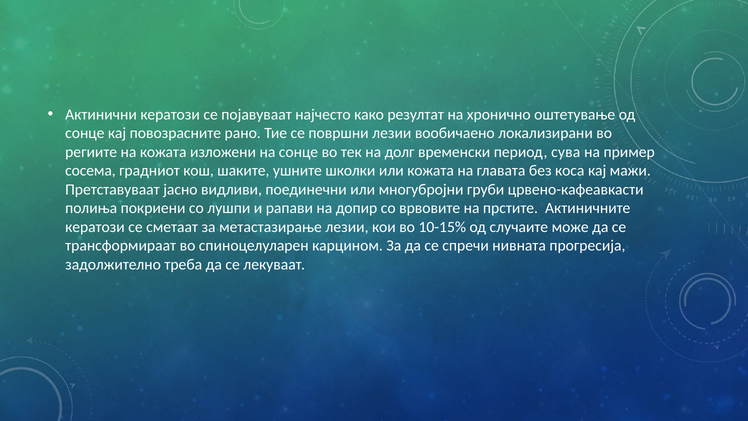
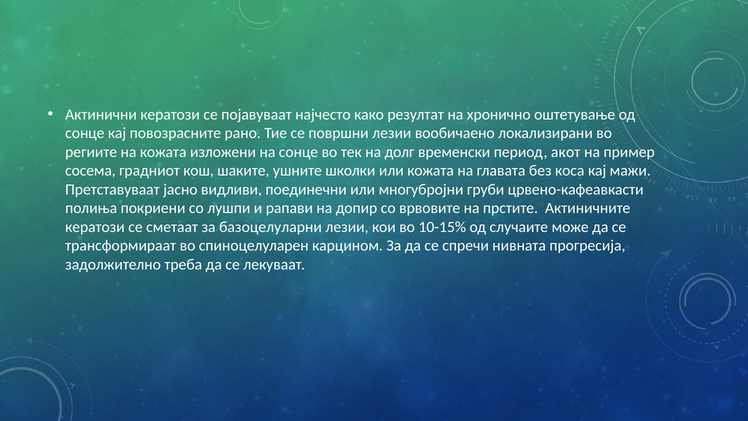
сува: сува -> акот
метастазирање: метастазирање -> базоцелуларни
